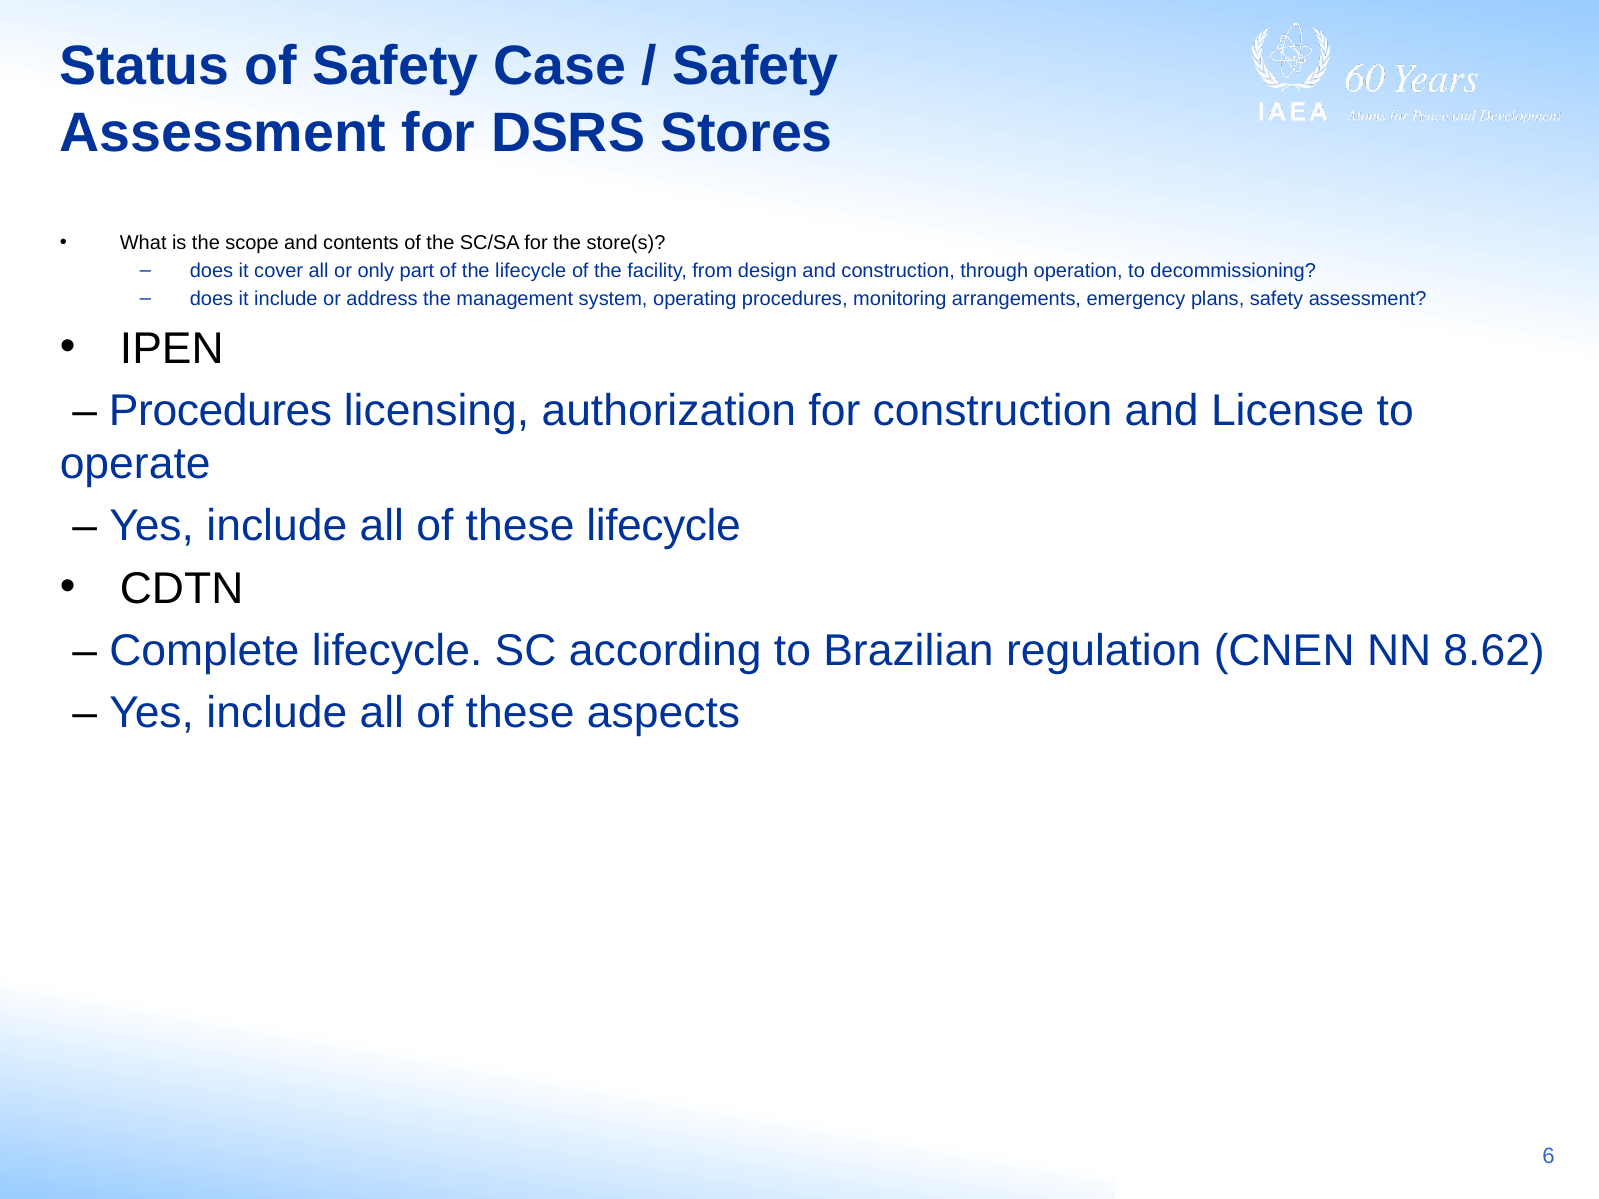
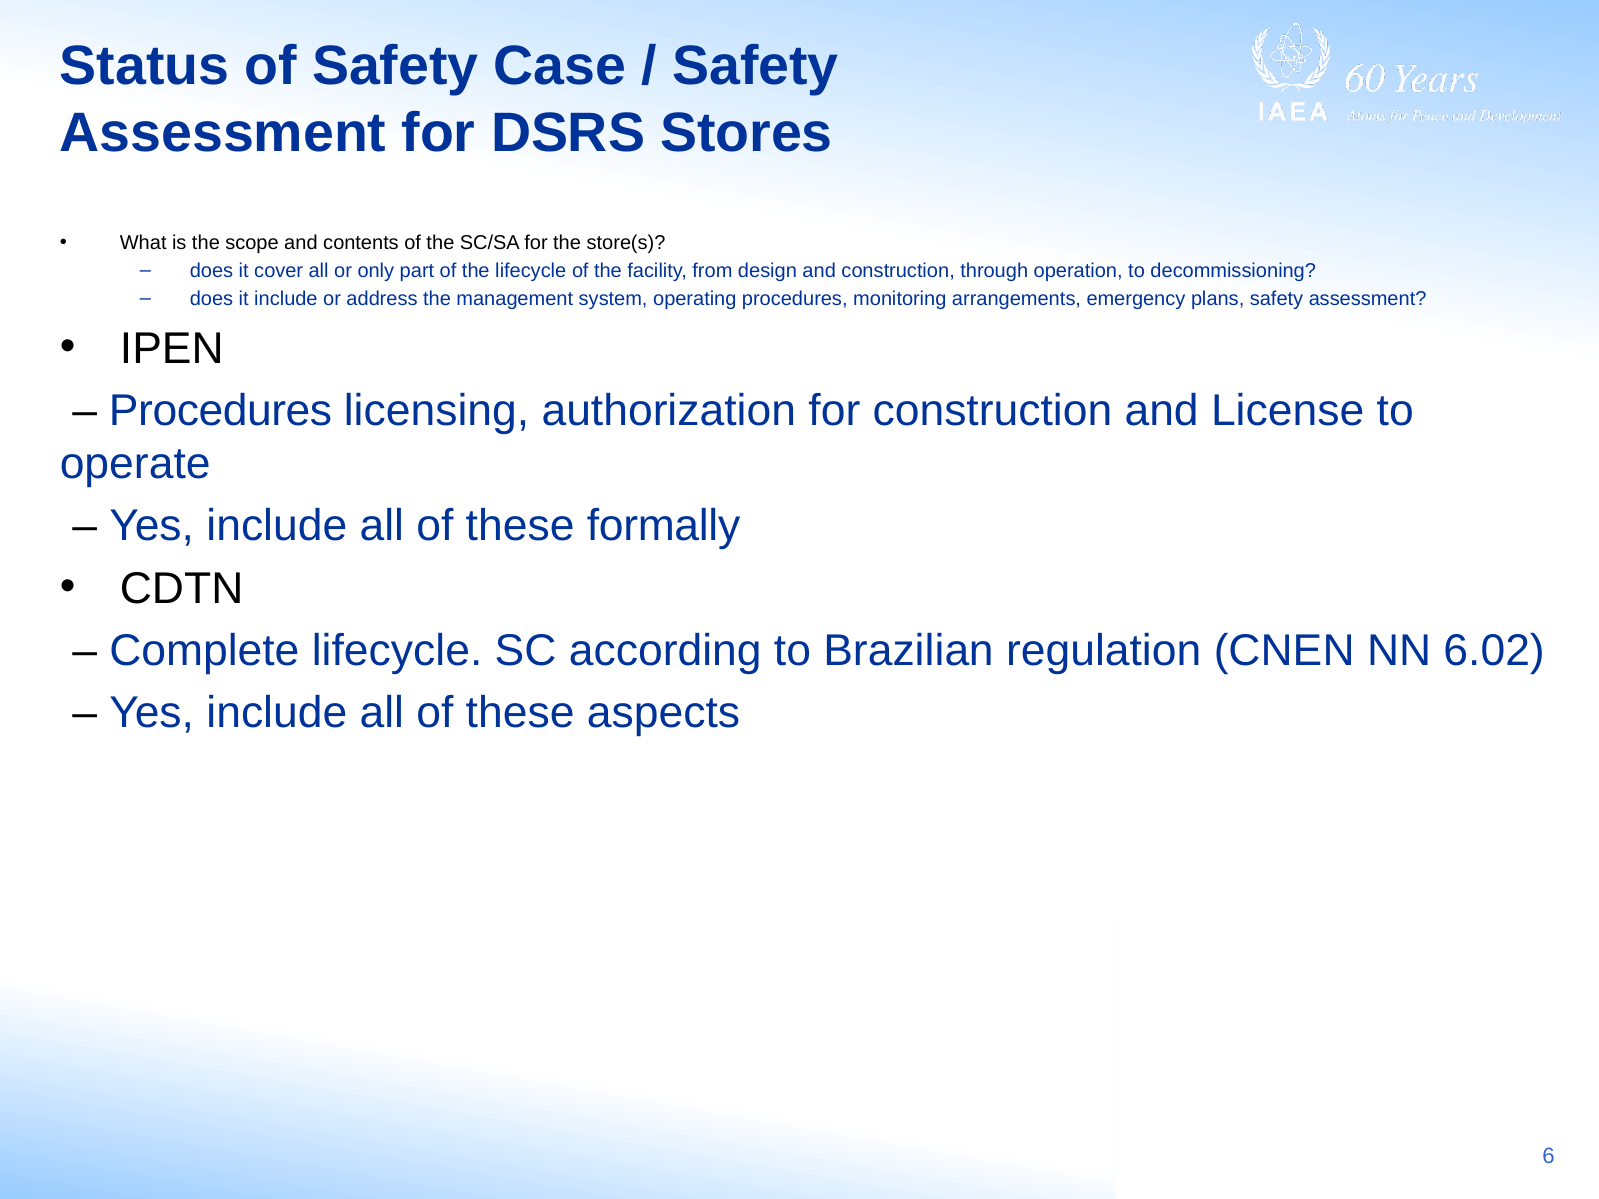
these lifecycle: lifecycle -> formally
8.62: 8.62 -> 6.02
